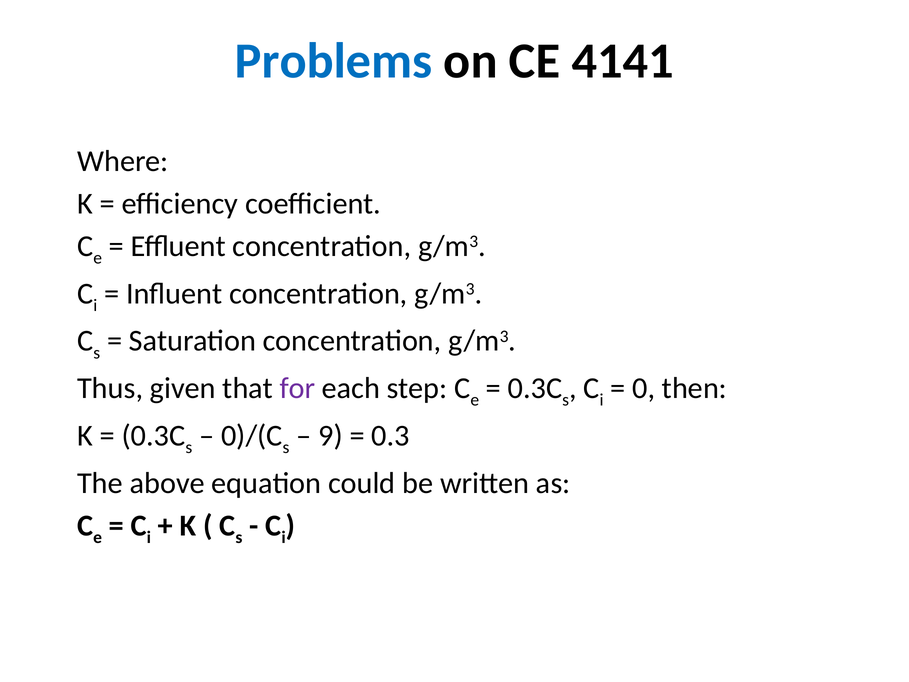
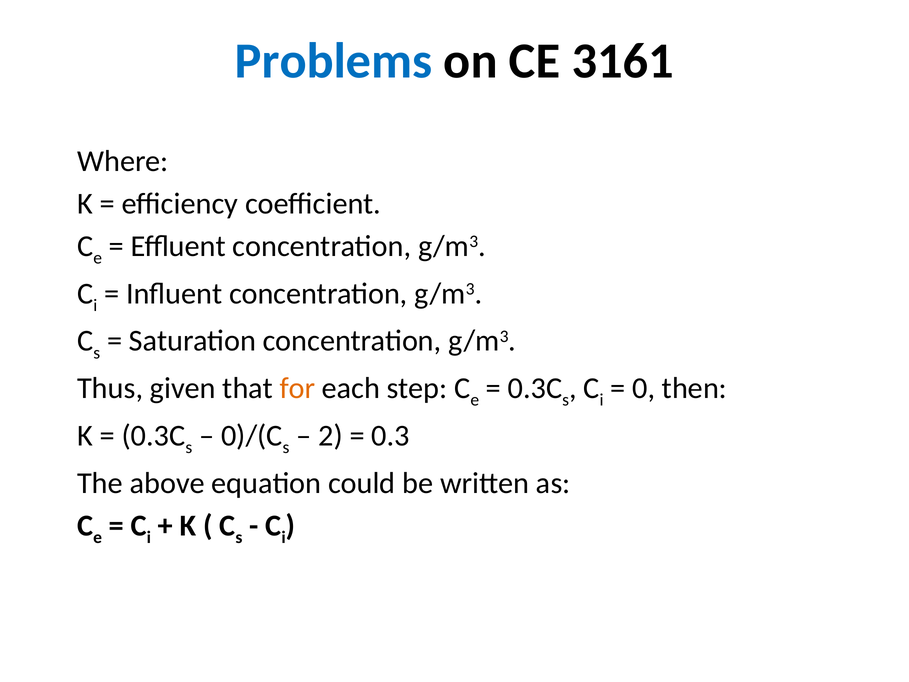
4141: 4141 -> 3161
for colour: purple -> orange
9: 9 -> 2
